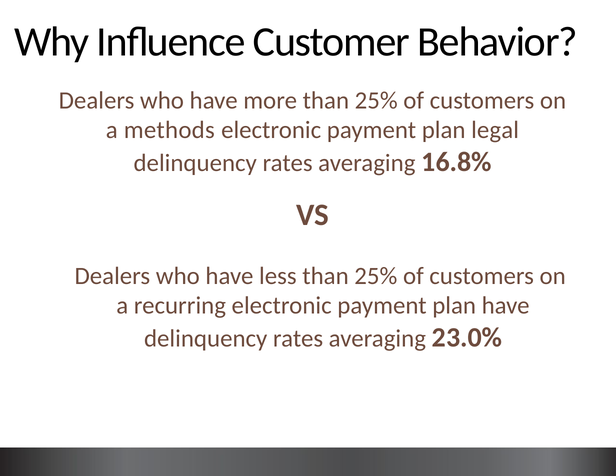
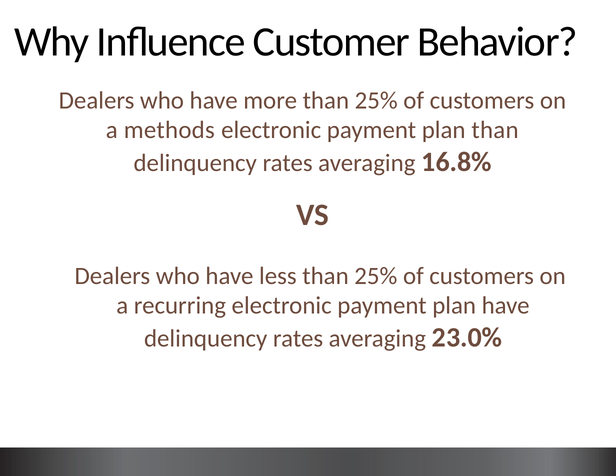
plan legal: legal -> than
